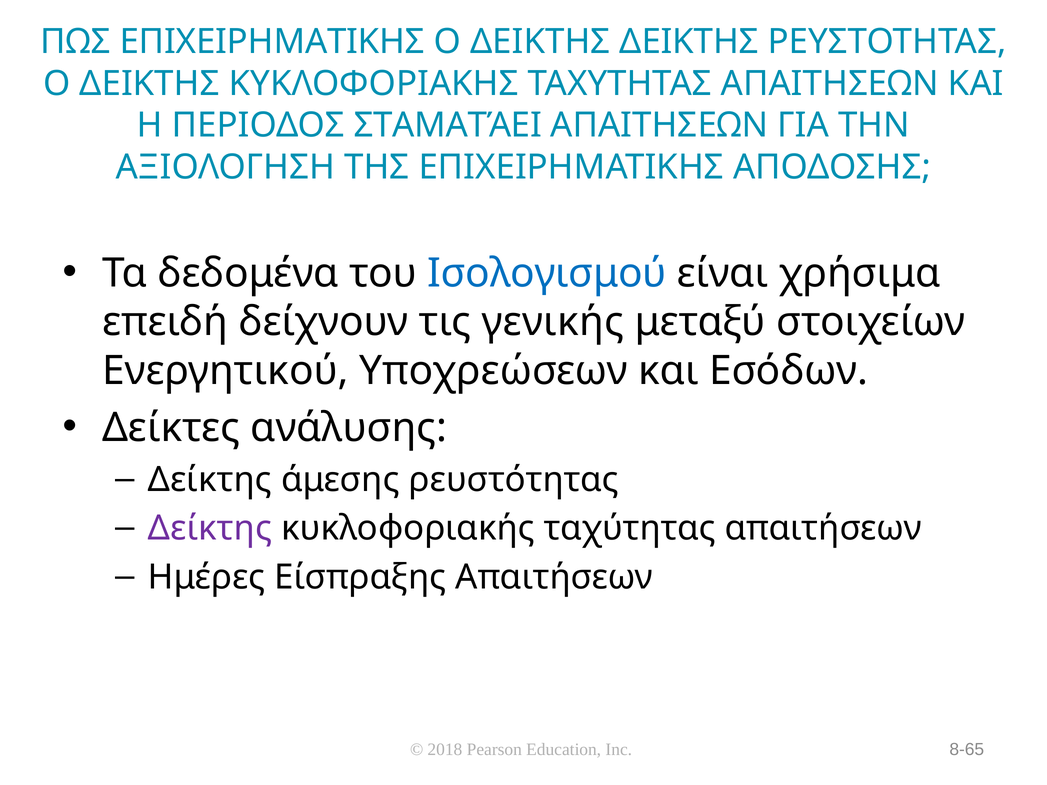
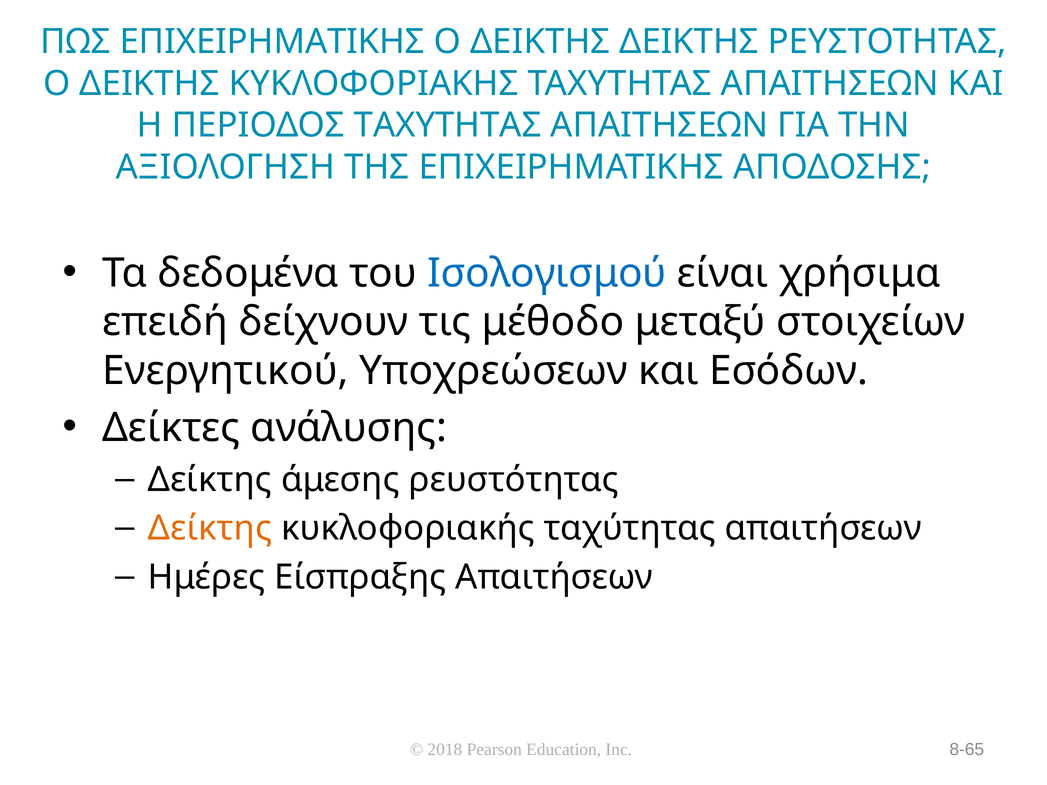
ΠΕΡΙΟΔΟΣ ΣΤΑΜΑΤΆΕΙ: ΣΤΑΜΑΤΆΕΙ -> ΤΑΧΥΤΗΤΑΣ
γενικής: γενικής -> μέθοδο
Δείκτης at (210, 529) colour: purple -> orange
